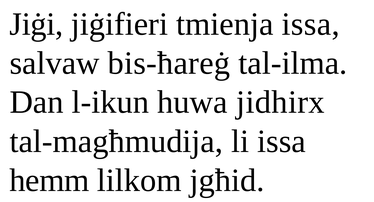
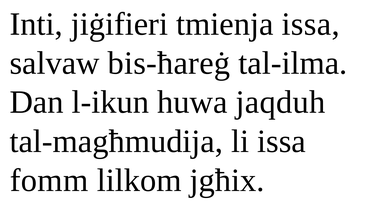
Jiġi: Jiġi -> Inti
jidhirx: jidhirx -> jaqduh
hemm: hemm -> fomm
jgħid: jgħid -> jgħix
